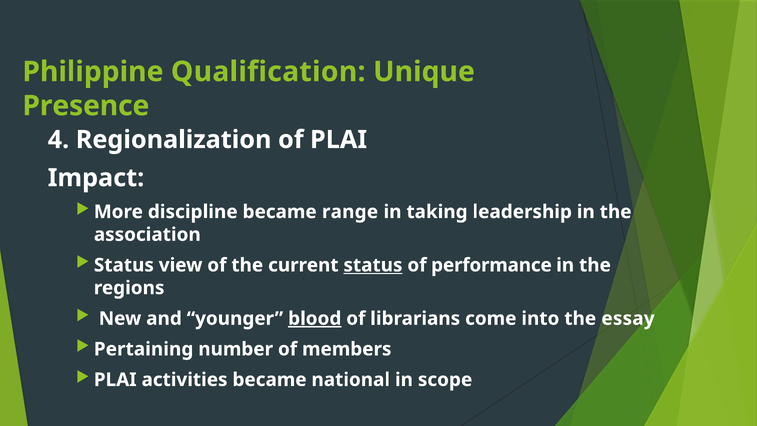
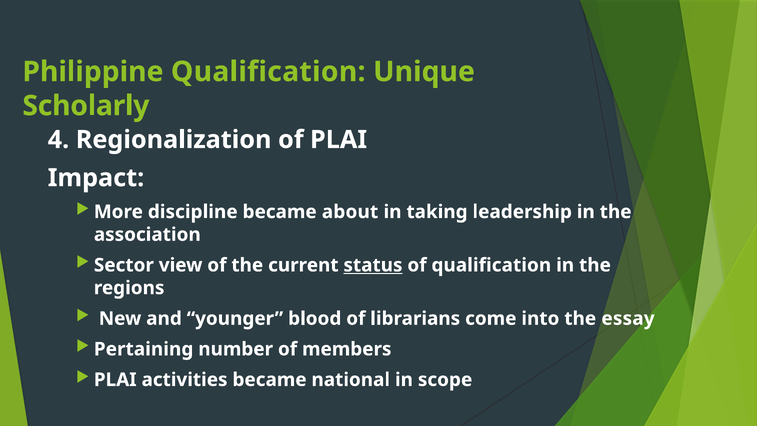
Presence: Presence -> Scholarly
range: range -> about
Status at (124, 265): Status -> Sector
of performance: performance -> qualification
blood underline: present -> none
